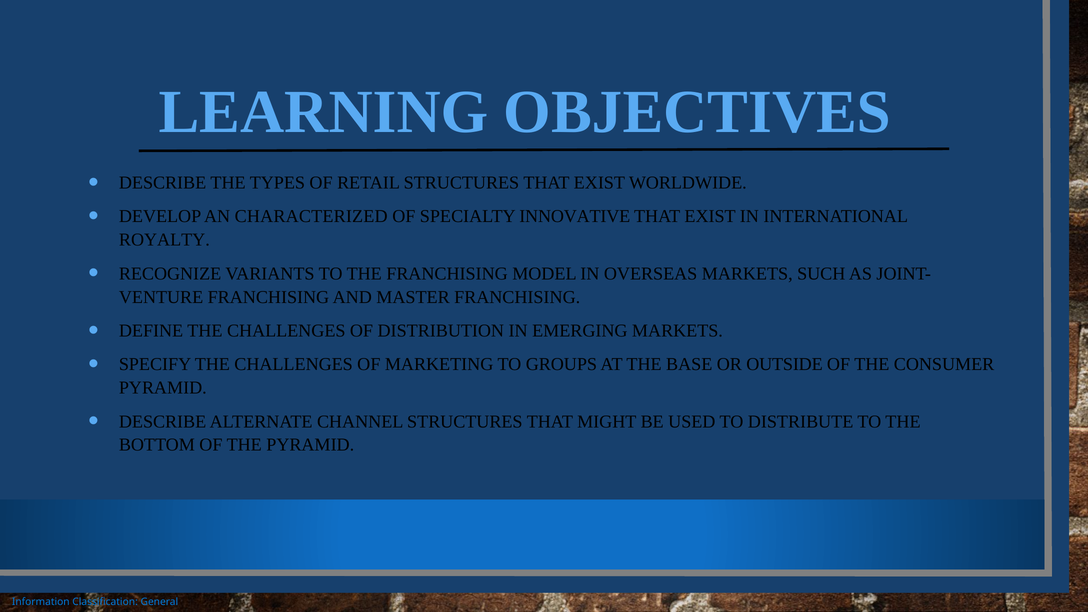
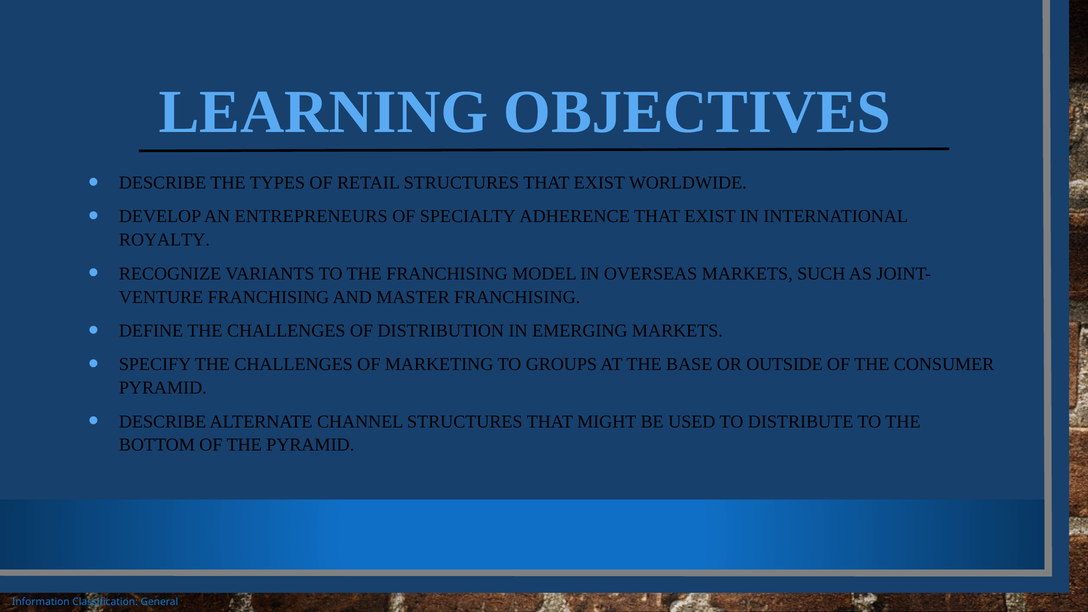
CHARACTERIZED: CHARACTERIZED -> ENTREPRENEURS
INNOVATIVE: INNOVATIVE -> ADHERENCE
